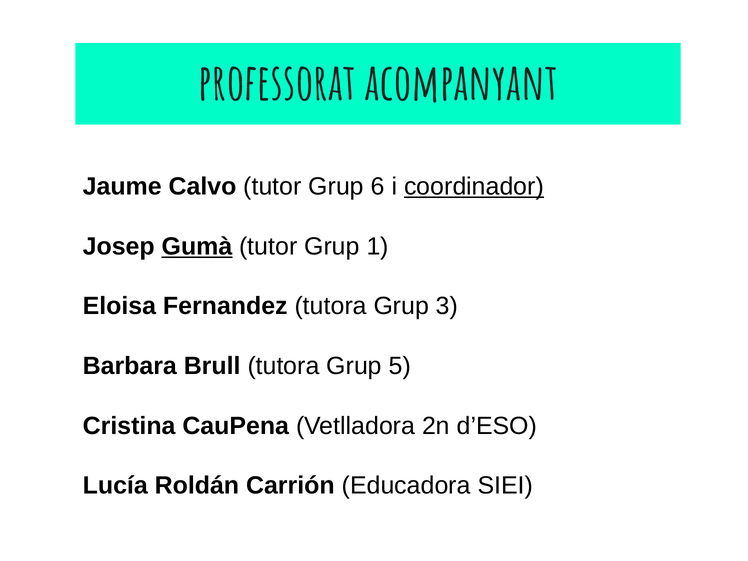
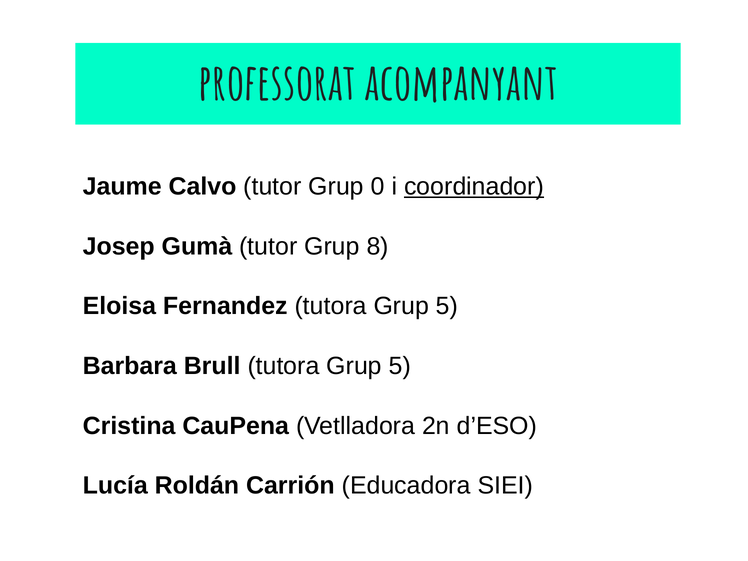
6: 6 -> 0
Gumà underline: present -> none
1: 1 -> 8
Fernandez tutora Grup 3: 3 -> 5
